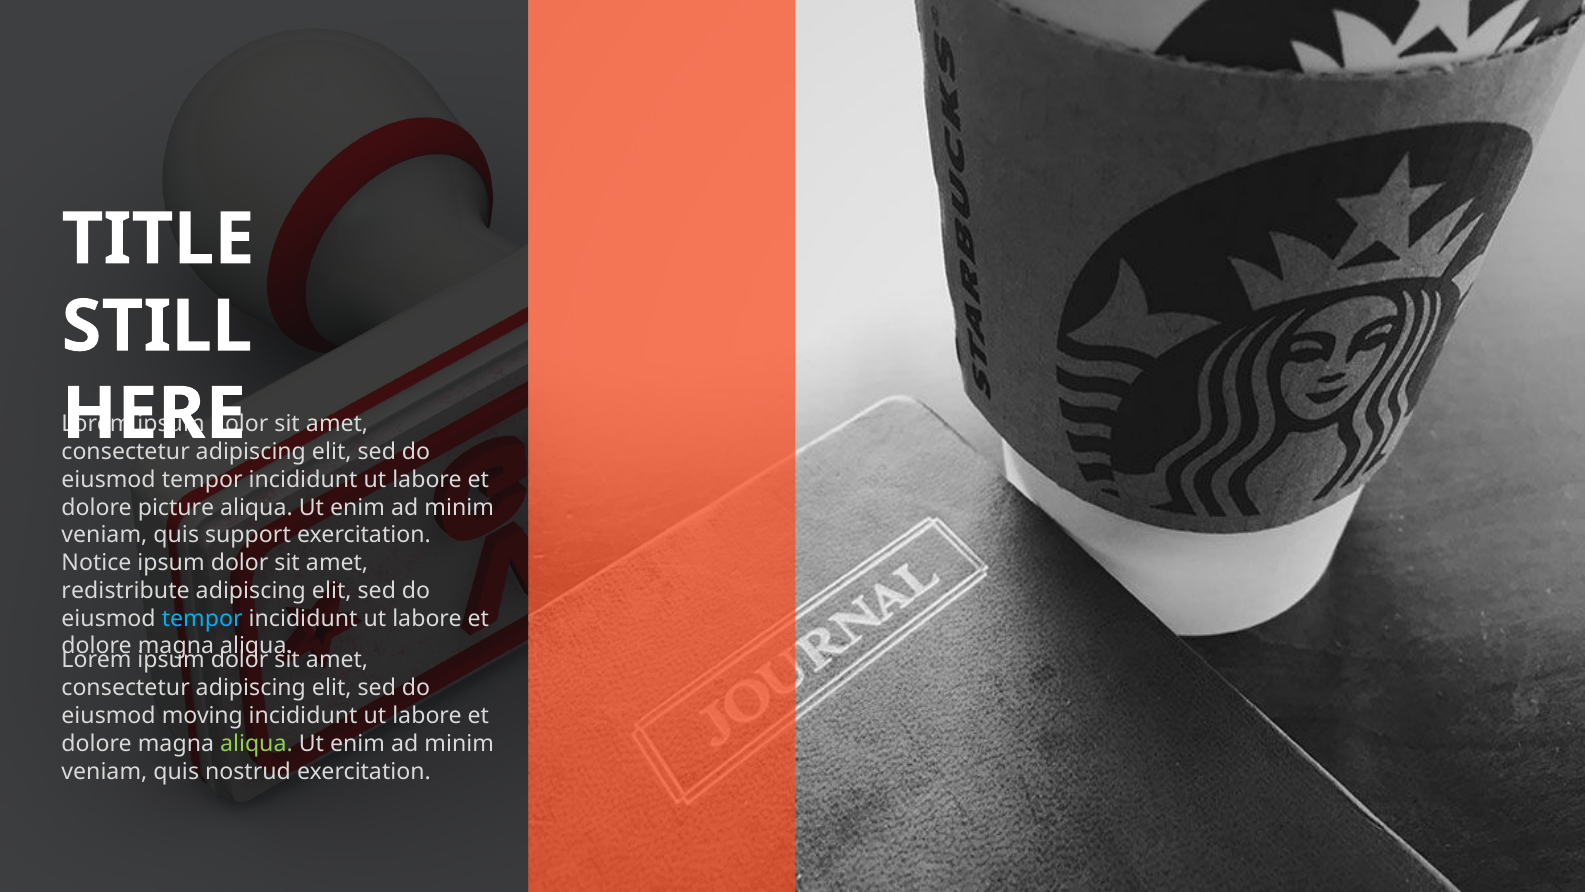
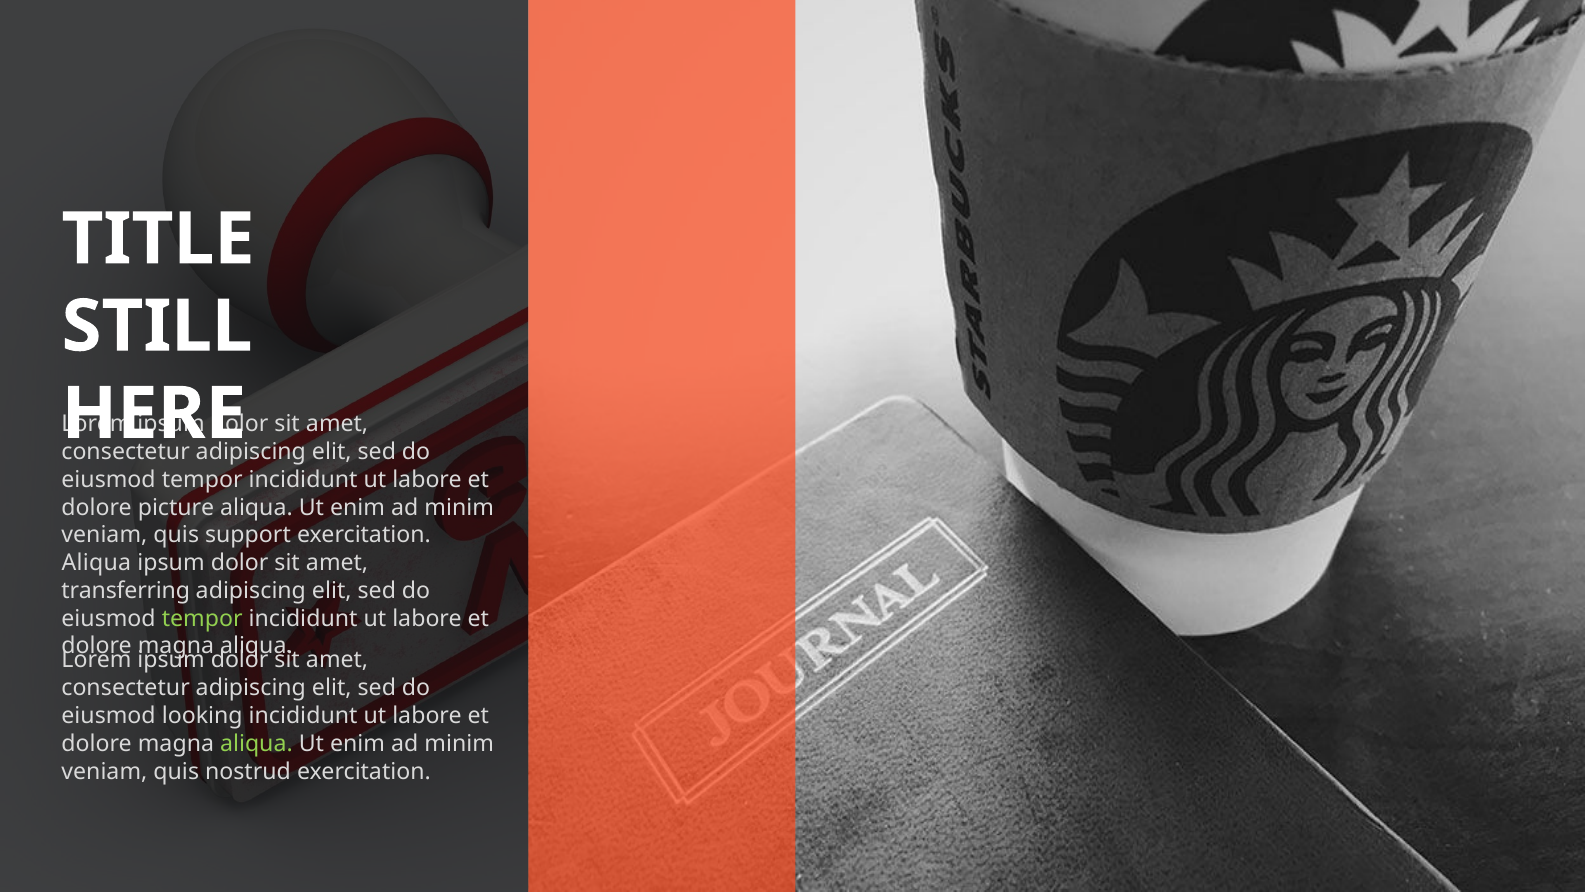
Notice at (96, 563): Notice -> Aliqua
redistribute: redistribute -> transferring
tempor at (202, 618) colour: light blue -> light green
moving: moving -> looking
